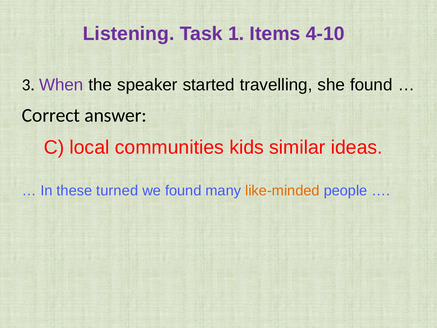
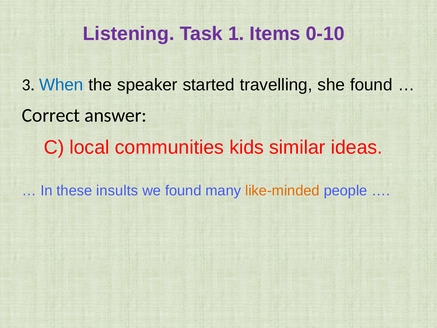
4-10: 4-10 -> 0-10
When colour: purple -> blue
turned: turned -> insults
